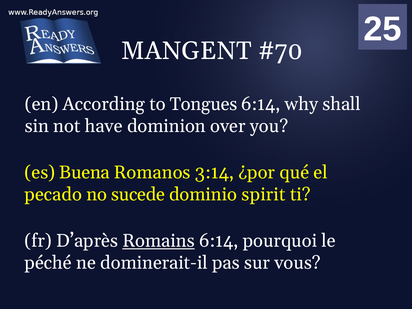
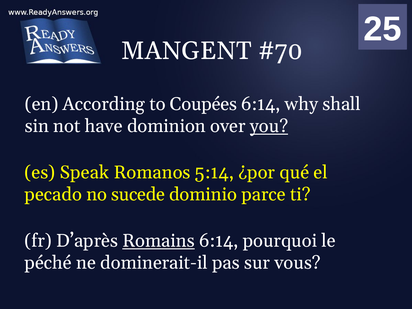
Tongues: Tongues -> Coupées
you underline: none -> present
Buena: Buena -> Speak
3:14: 3:14 -> 5:14
spirit: spirit -> parce
